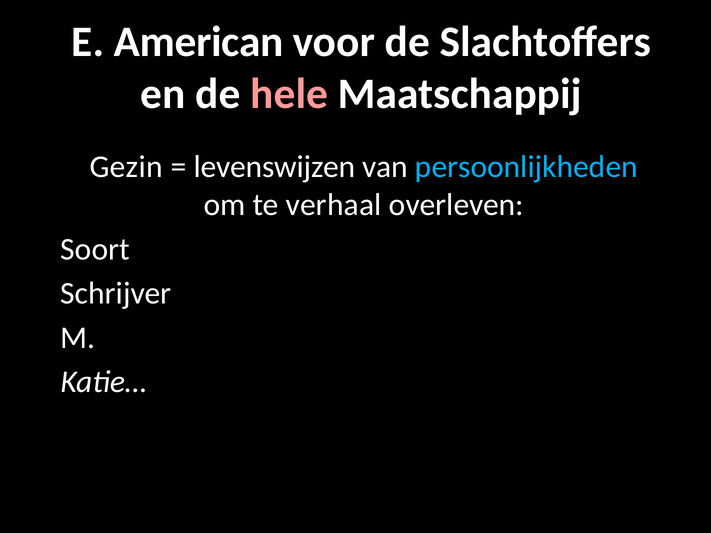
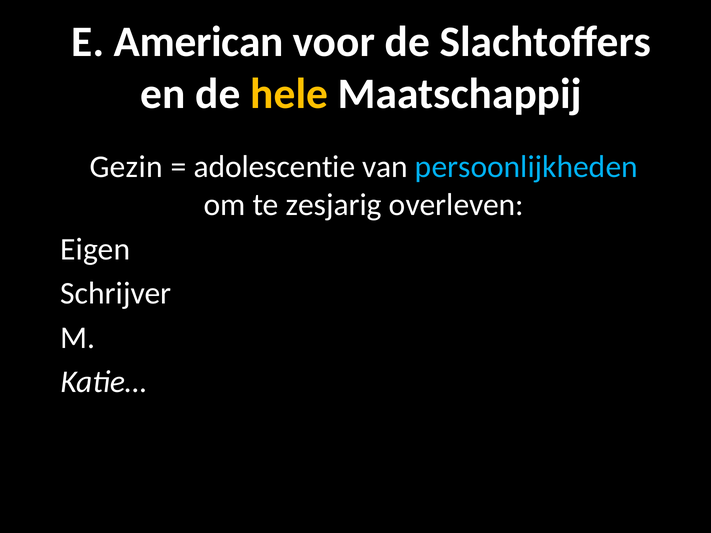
hele colour: pink -> yellow
levenswijzen: levenswijzen -> adolescentie
verhaal: verhaal -> zesjarig
Soort: Soort -> Eigen
